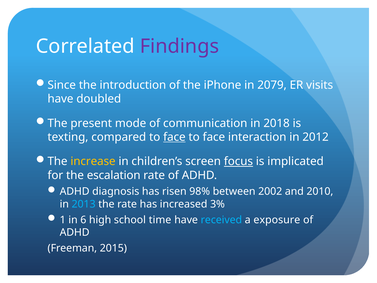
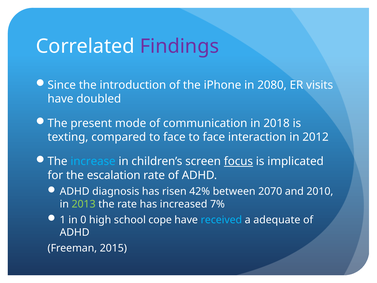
2079: 2079 -> 2080
face at (174, 137) underline: present -> none
increase colour: yellow -> light blue
98%: 98% -> 42%
2002: 2002 -> 2070
2013 colour: light blue -> light green
3%: 3% -> 7%
6: 6 -> 0
time: time -> cope
exposure: exposure -> adequate
